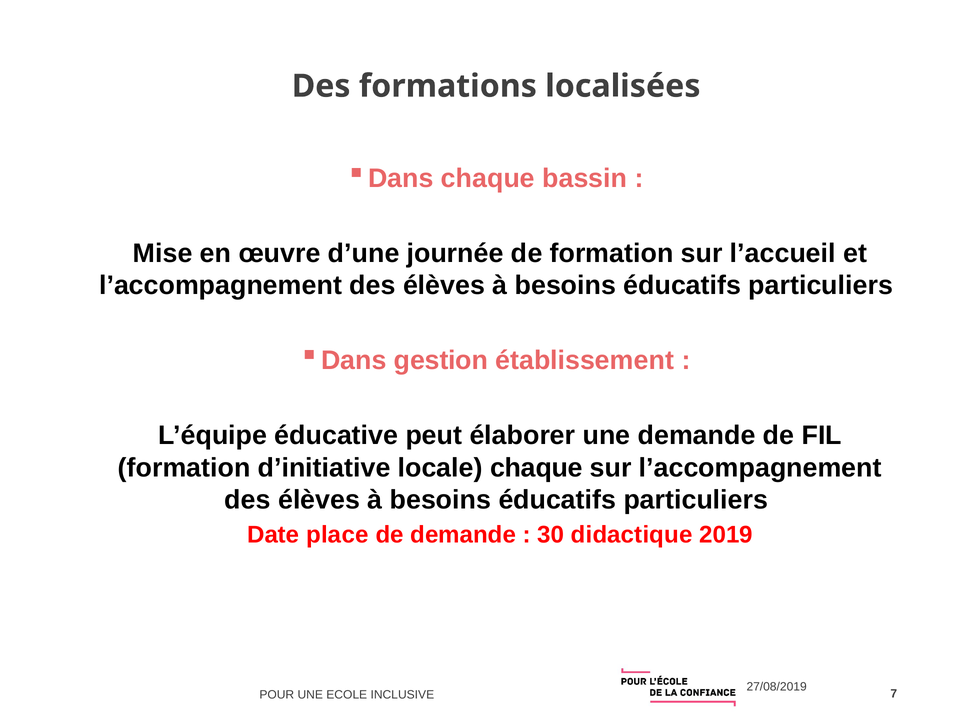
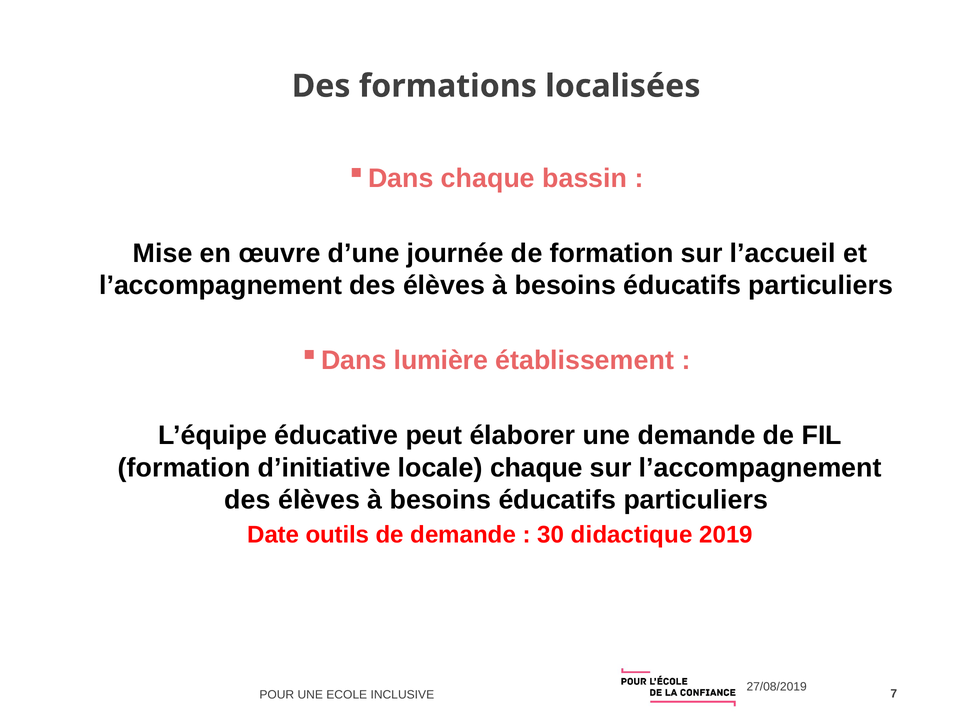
gestion: gestion -> lumière
place: place -> outils
